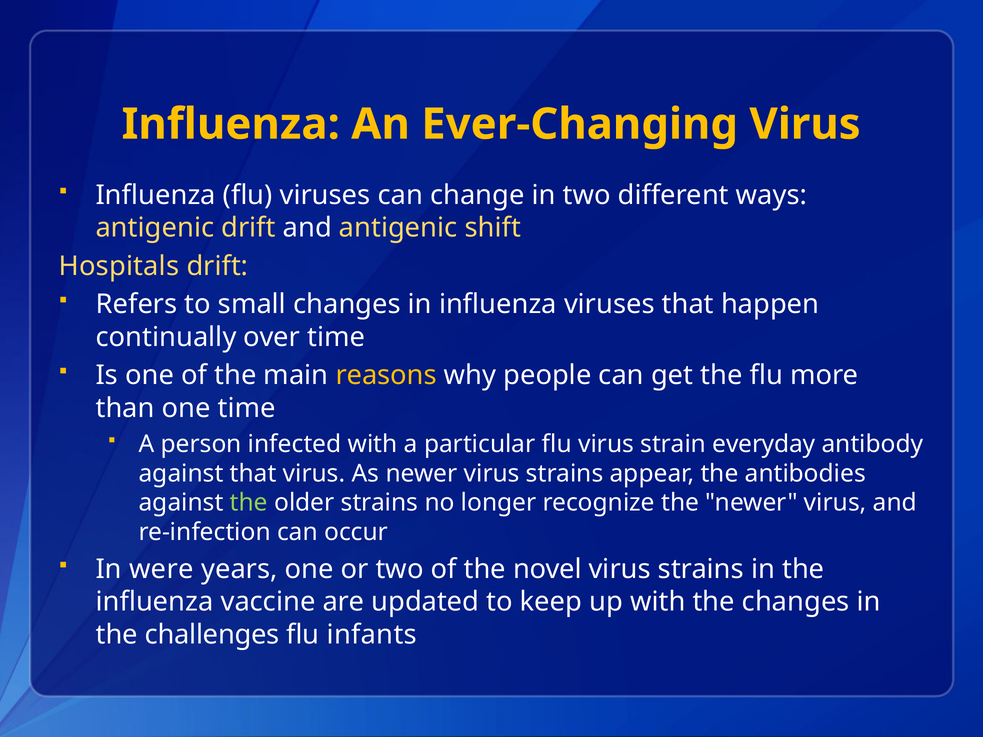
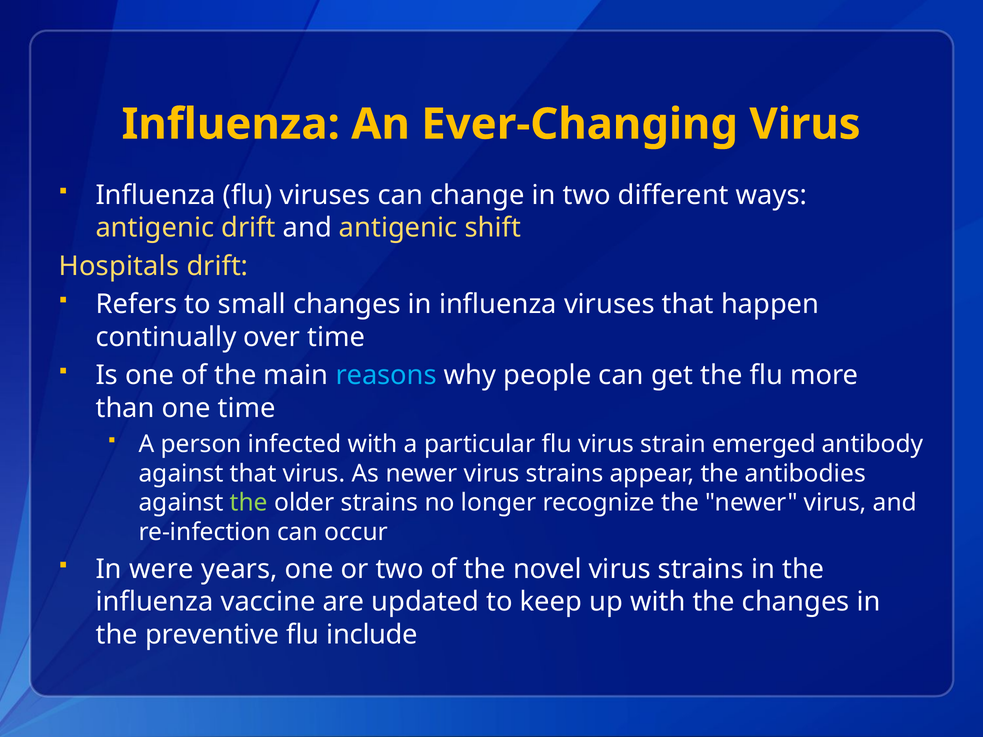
reasons colour: yellow -> light blue
everyday: everyday -> emerged
challenges: challenges -> preventive
infants: infants -> include
